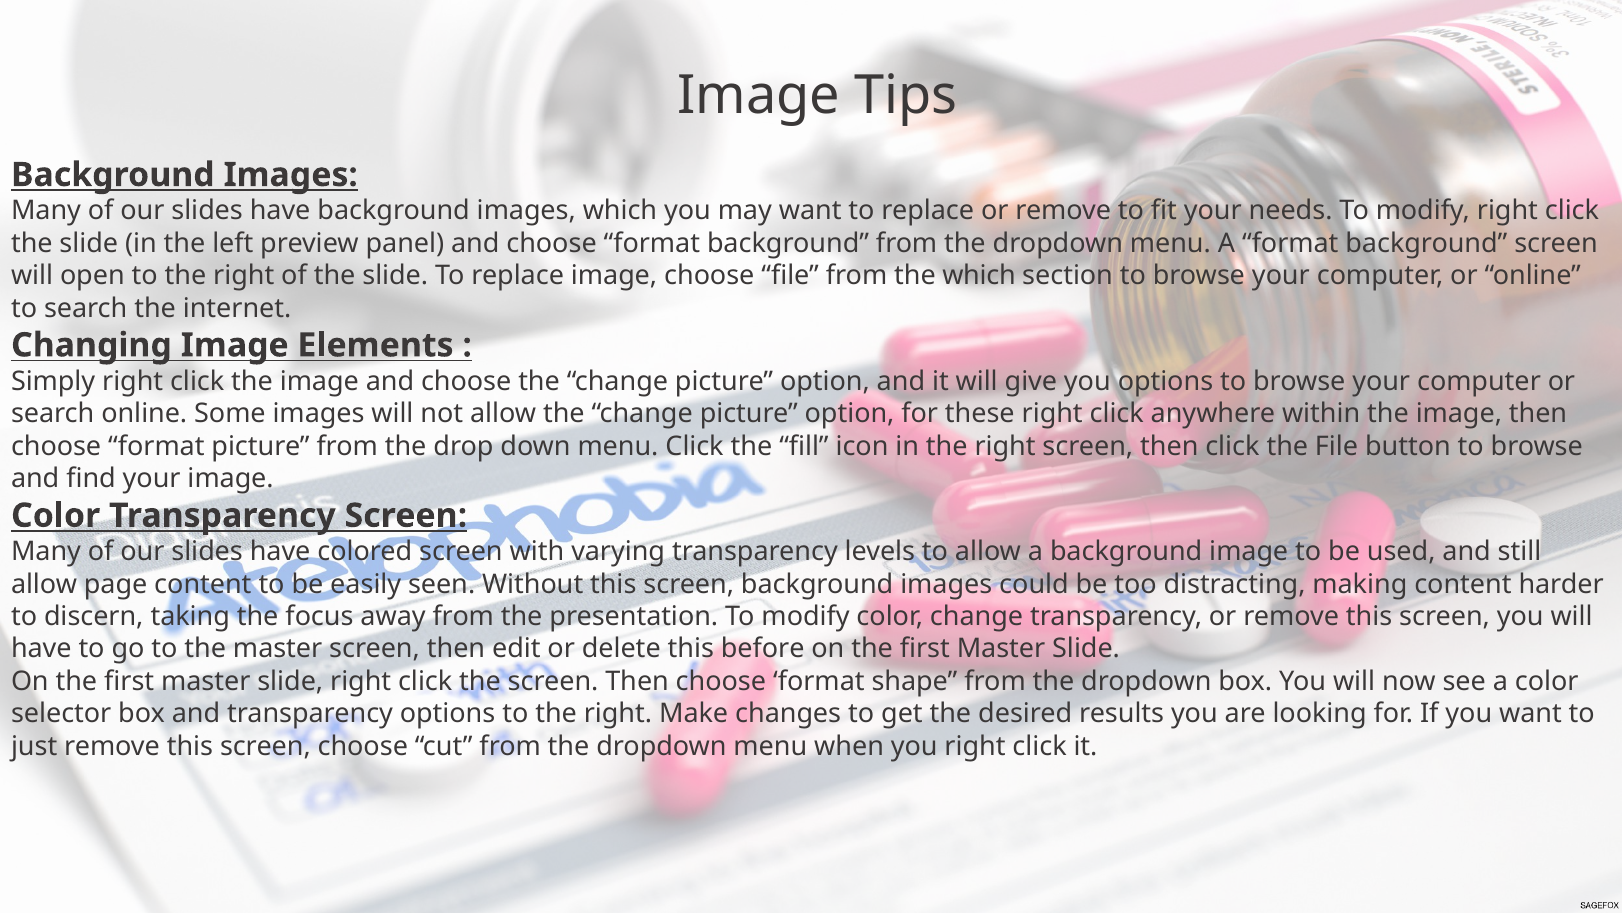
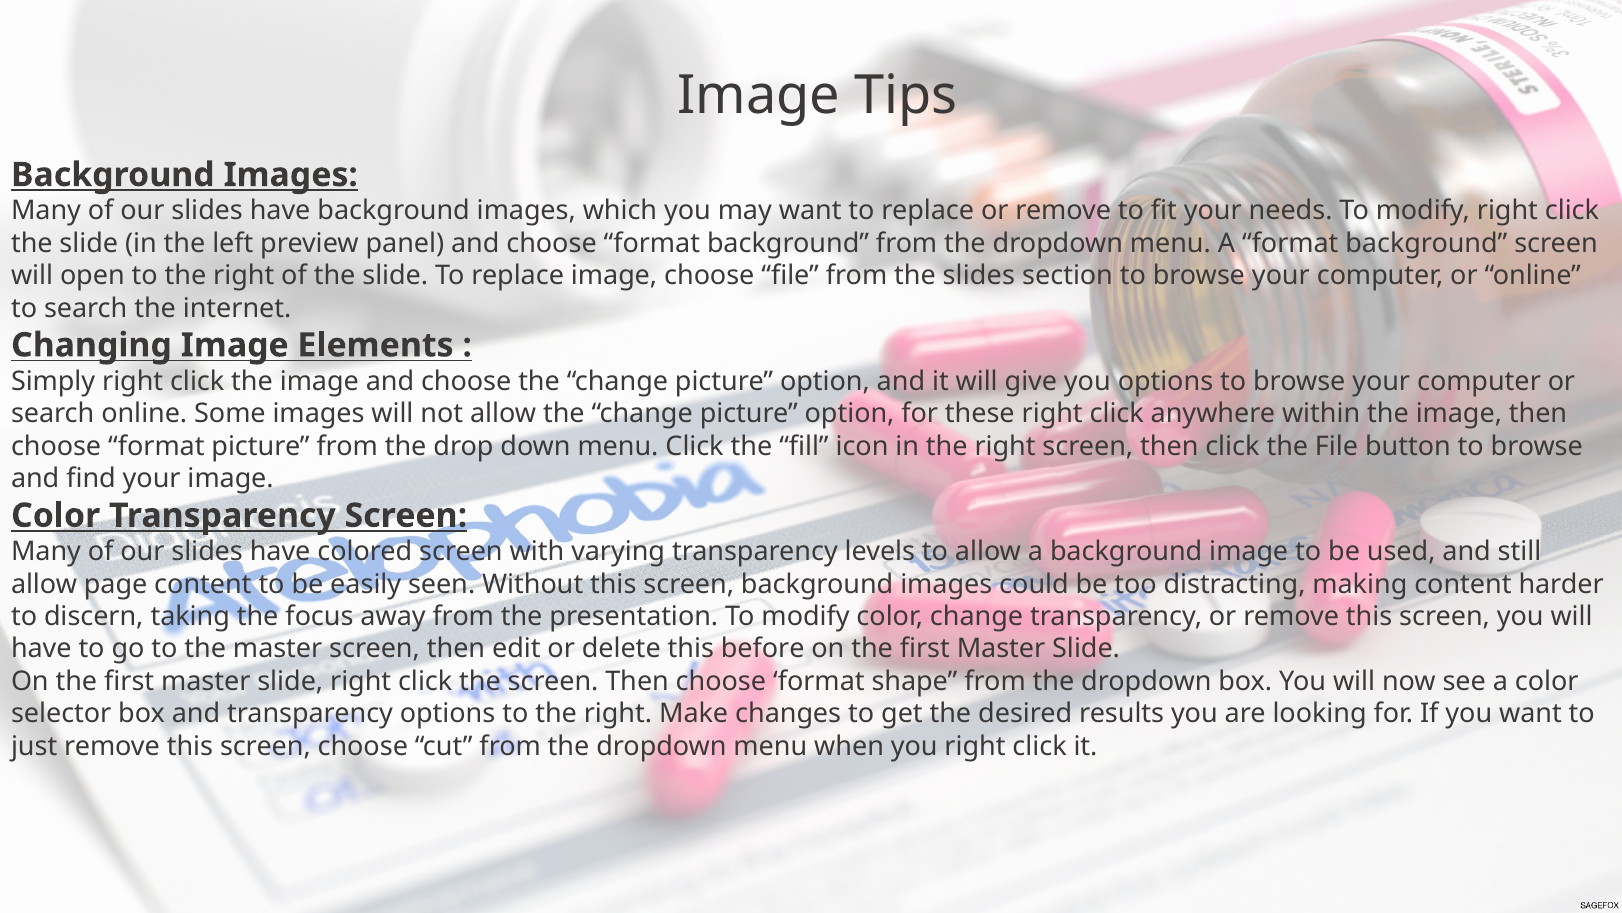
the which: which -> slides
